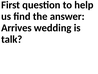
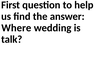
Arrives: Arrives -> Where
